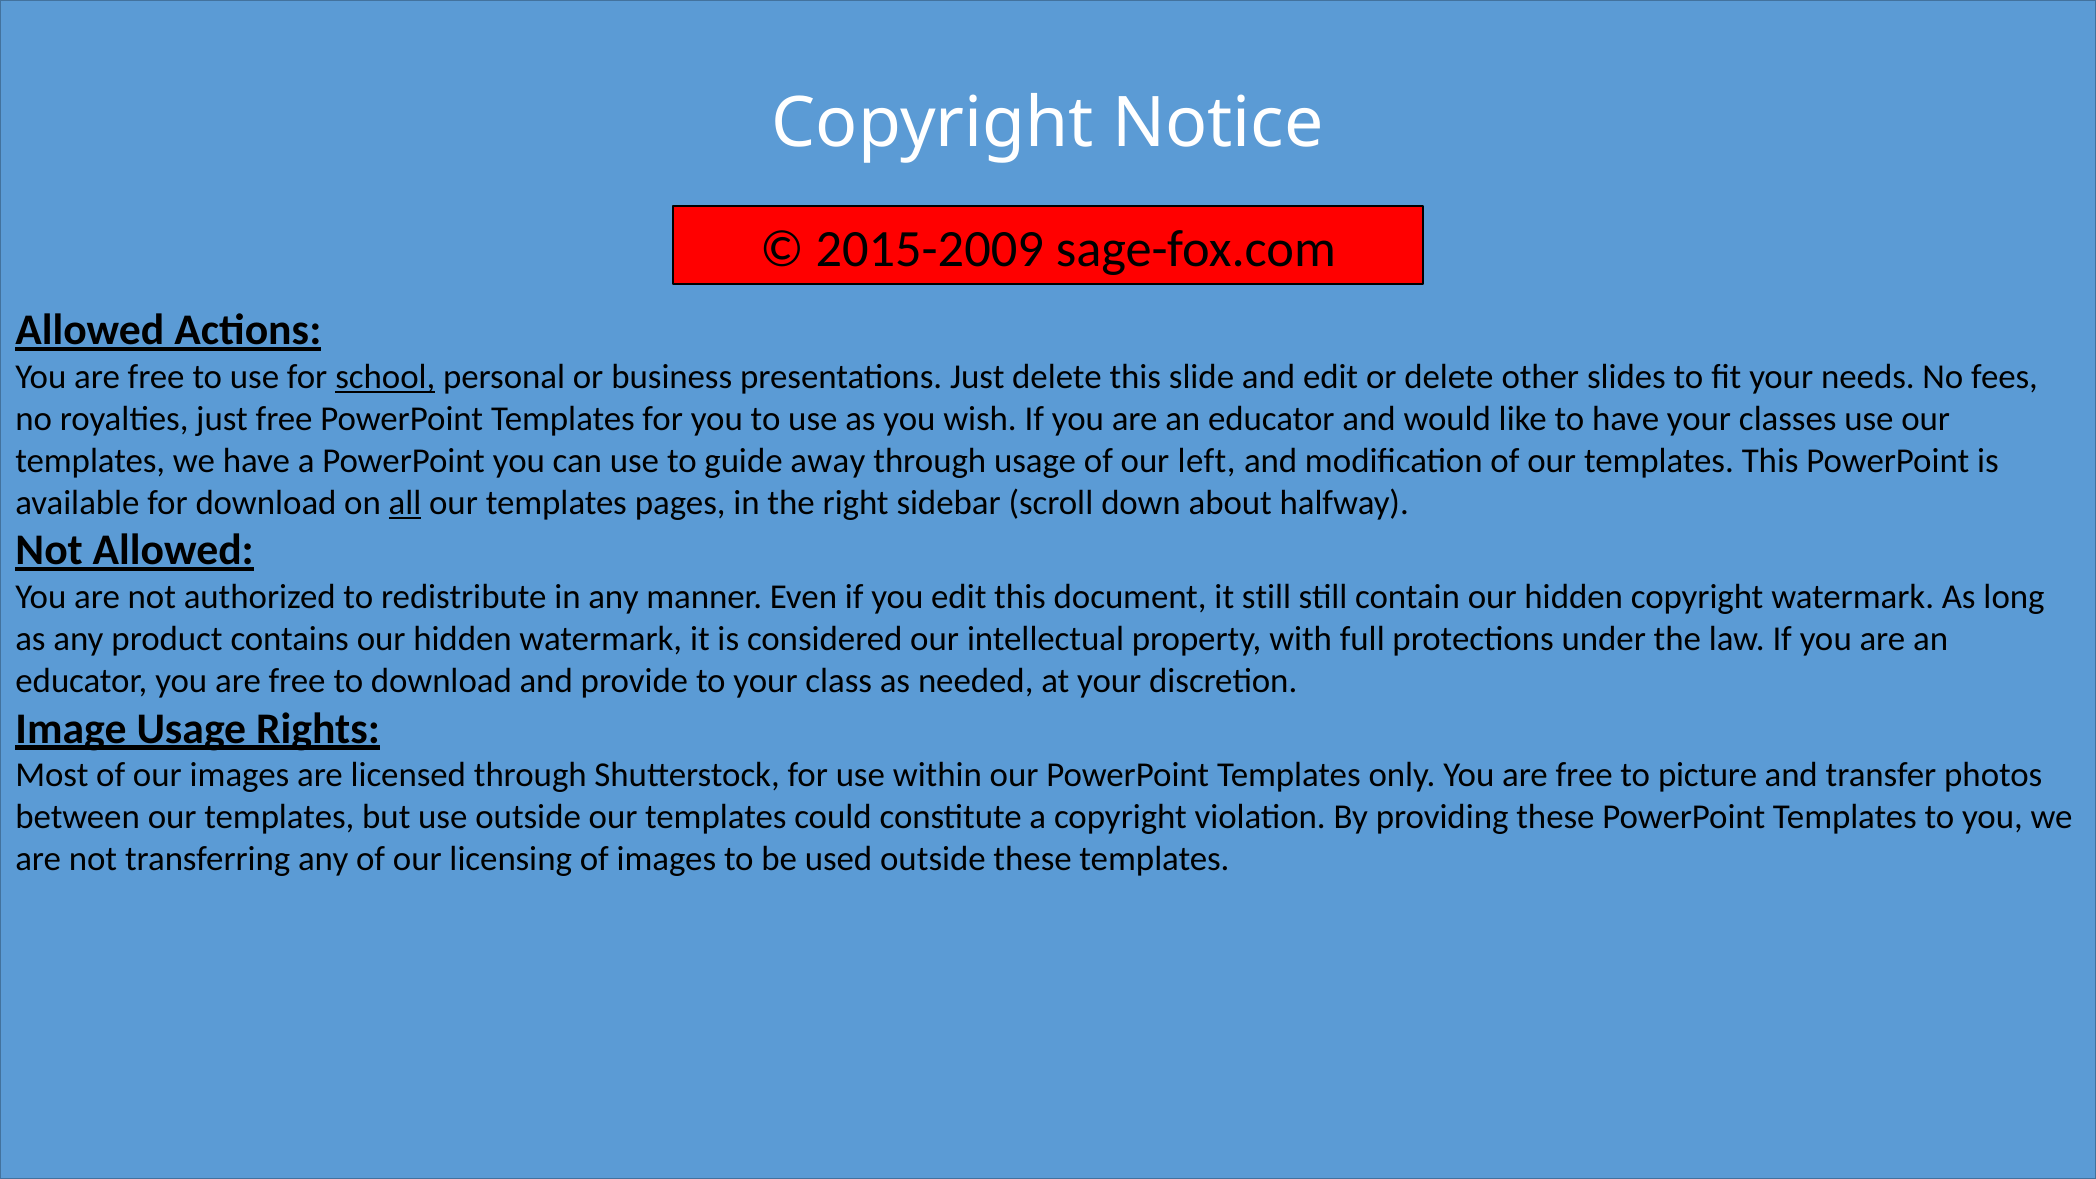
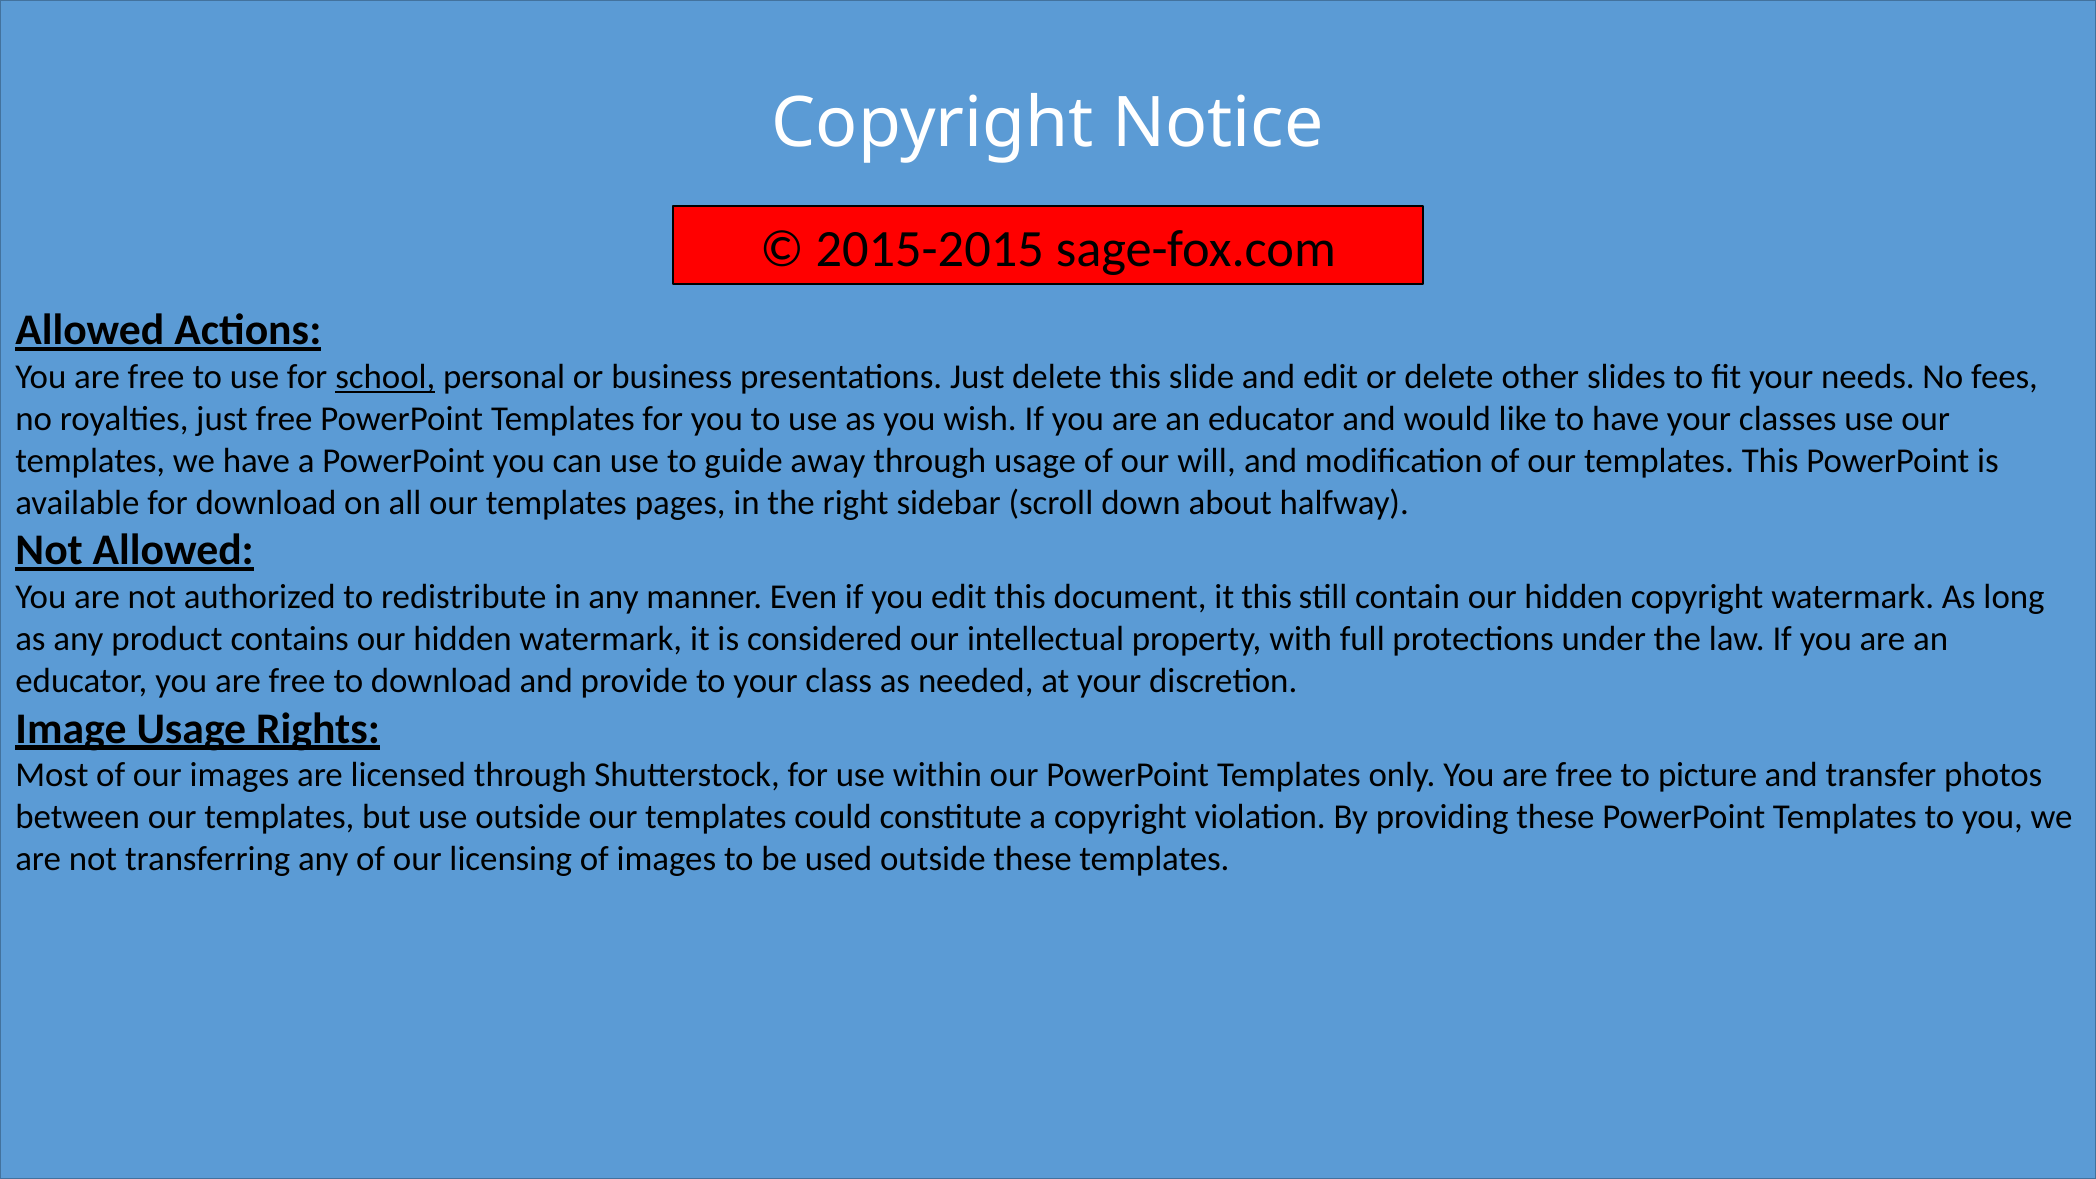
2015-2009: 2015-2009 -> 2015-2015
left: left -> will
all underline: present -> none
it still: still -> this
